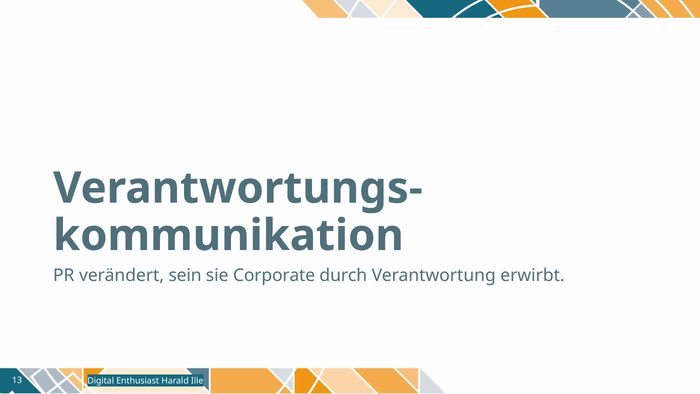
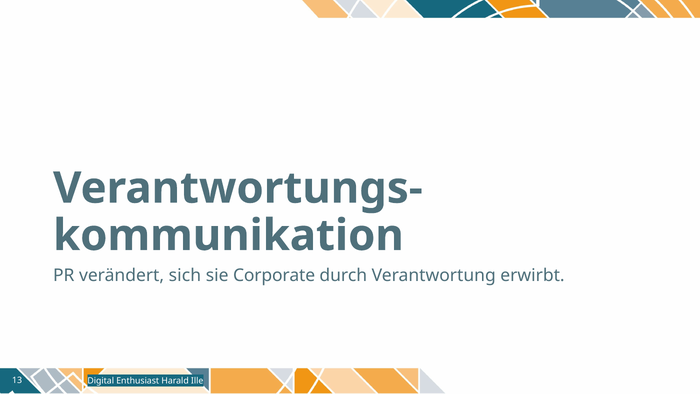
sein: sein -> sich
